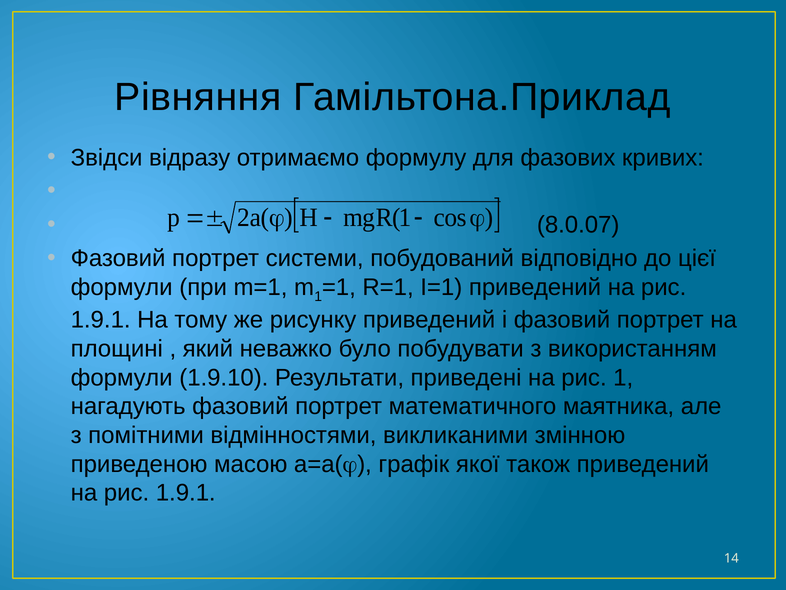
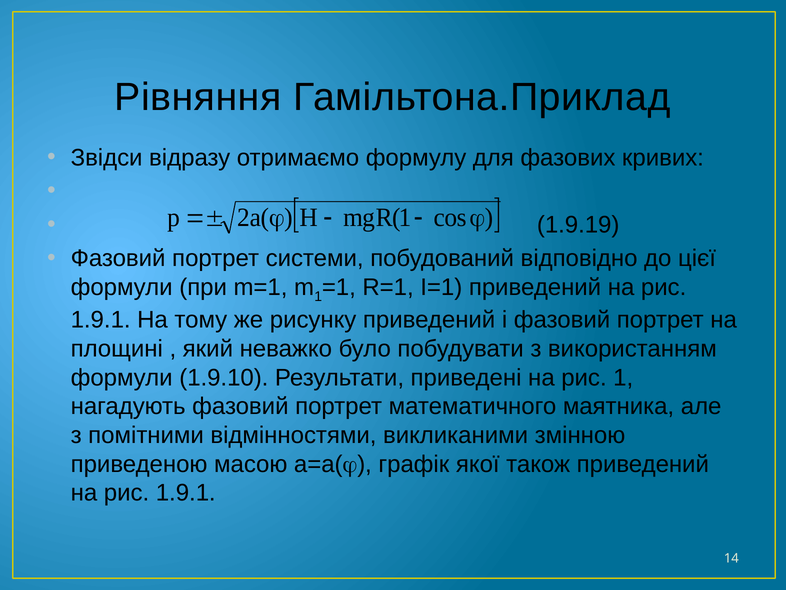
8.0.07: 8.0.07 -> 1.9.19
